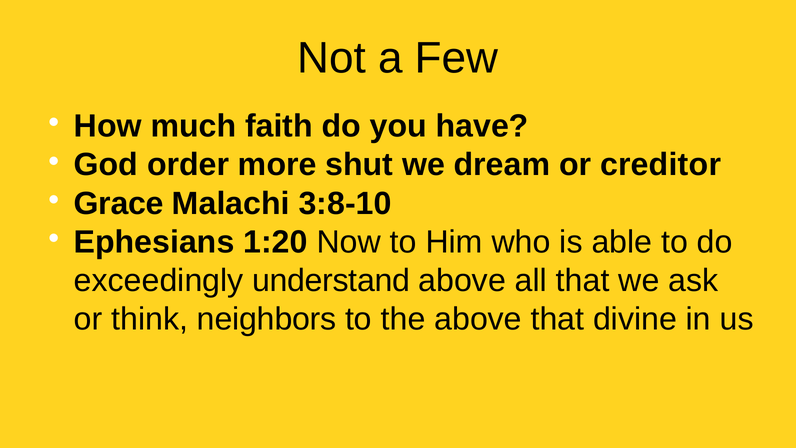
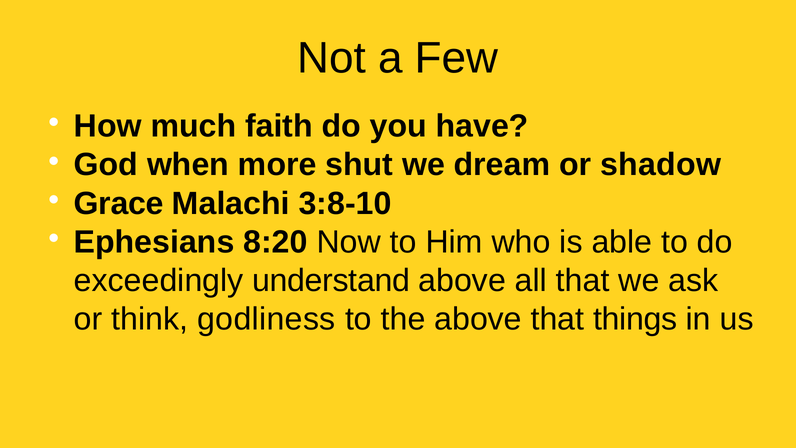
order: order -> when
creditor: creditor -> shadow
1:20: 1:20 -> 8:20
neighbors: neighbors -> godliness
divine: divine -> things
